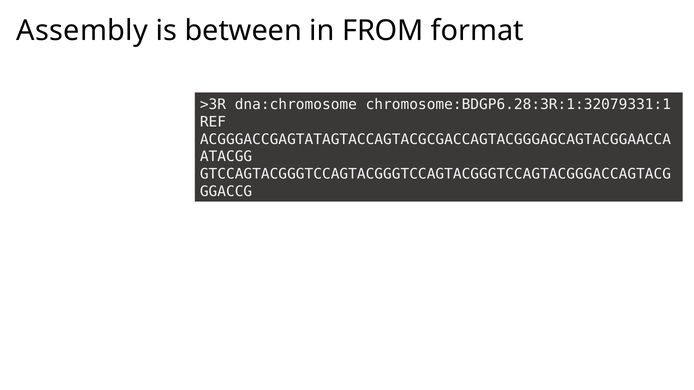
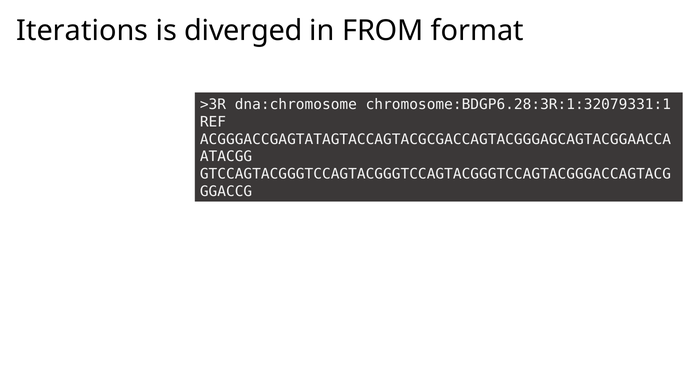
Assembly: Assembly -> Iterations
between: between -> diverged
